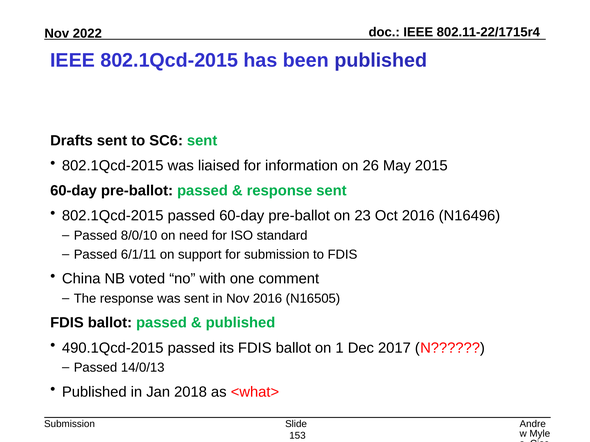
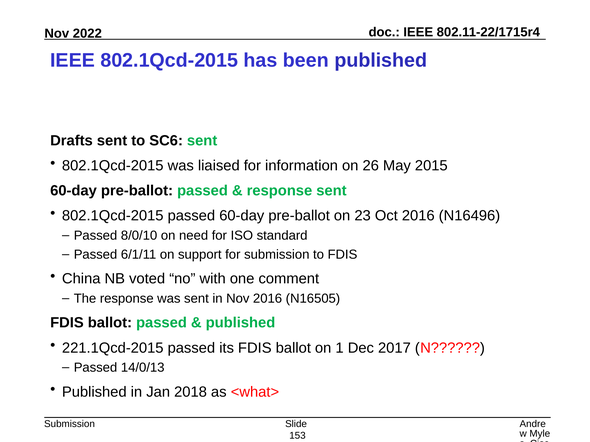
490.1Qcd-2015: 490.1Qcd-2015 -> 221.1Qcd-2015
